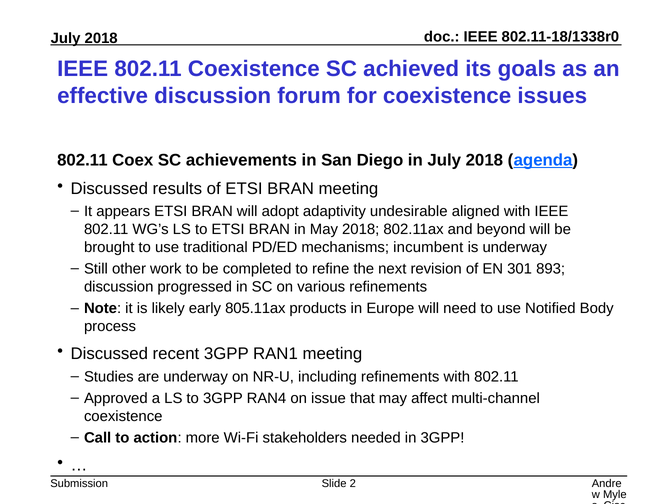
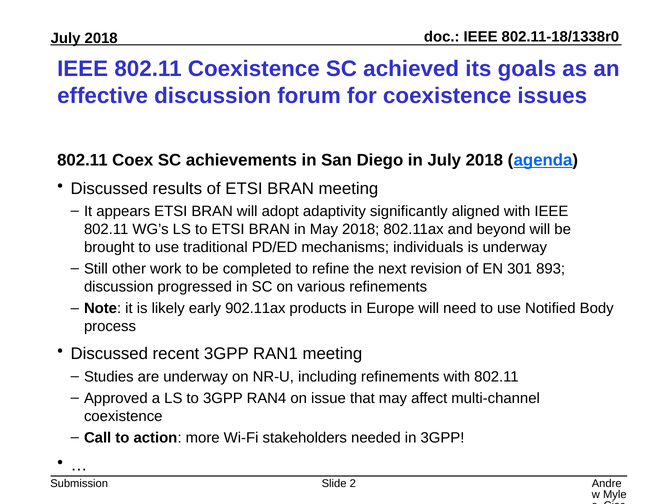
undesirable: undesirable -> significantly
incumbent: incumbent -> individuals
805.11ax: 805.11ax -> 902.11ax
